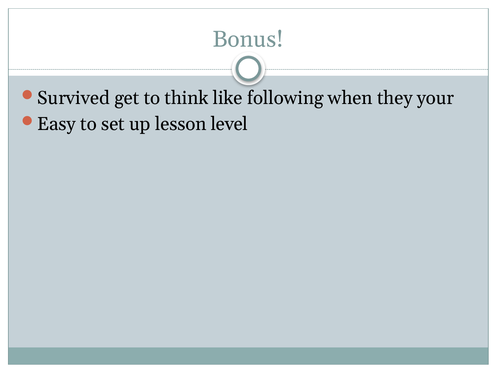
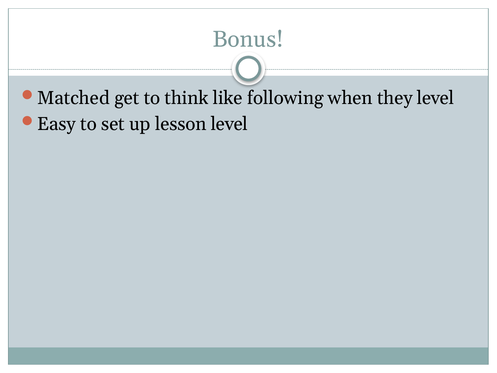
Survived: Survived -> Matched
they your: your -> level
